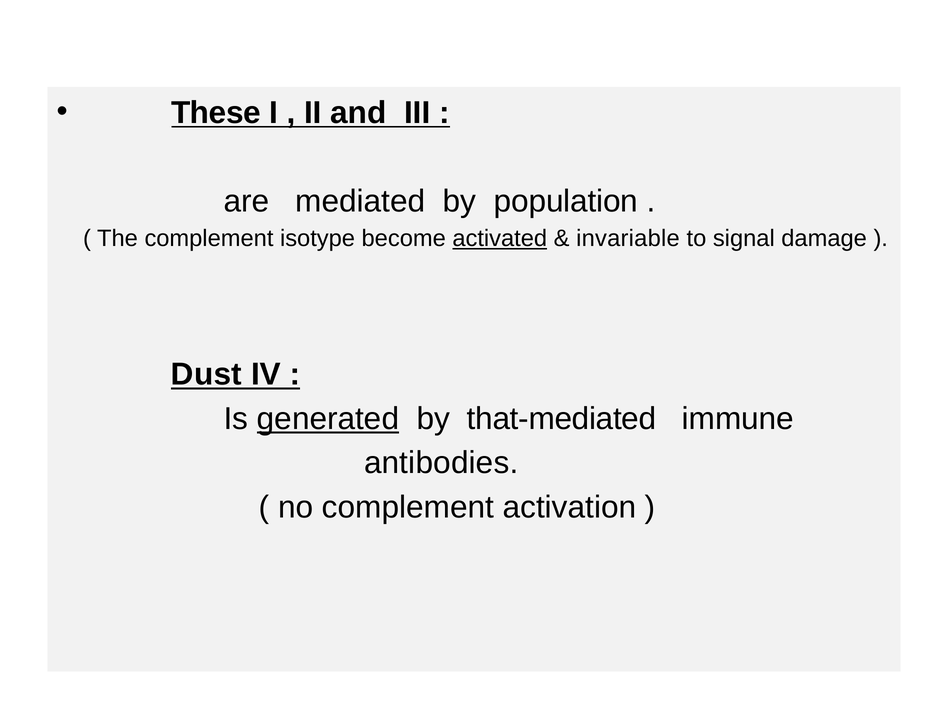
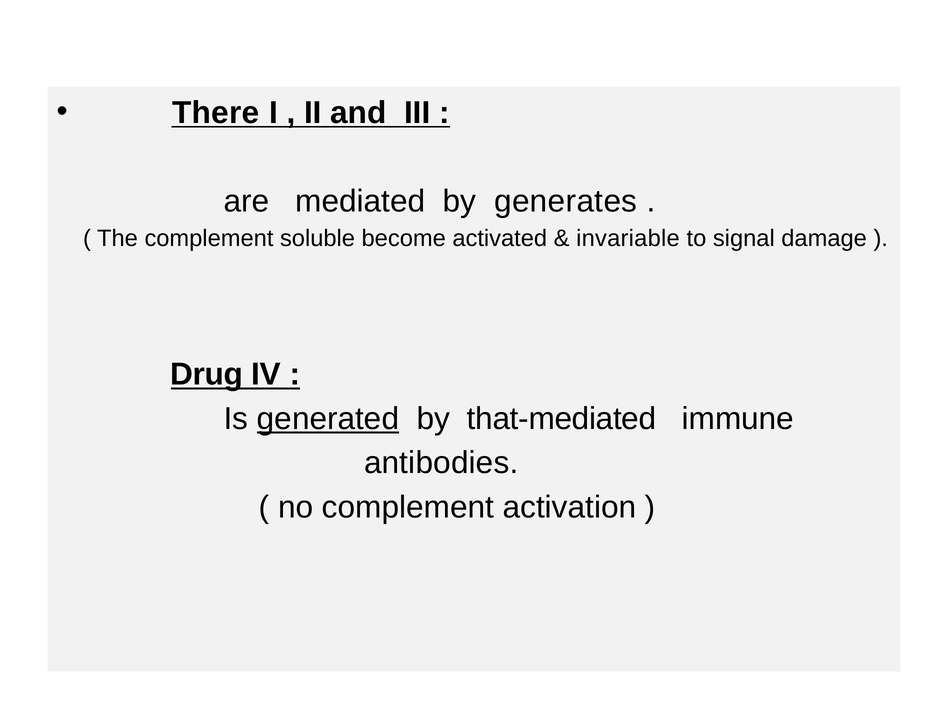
These: These -> There
population: population -> generates
isotype: isotype -> soluble
activated underline: present -> none
Dust: Dust -> Drug
